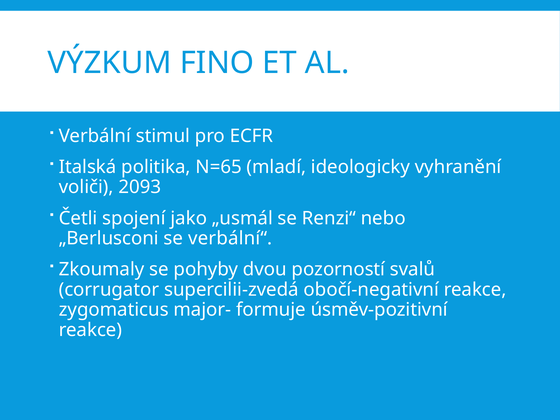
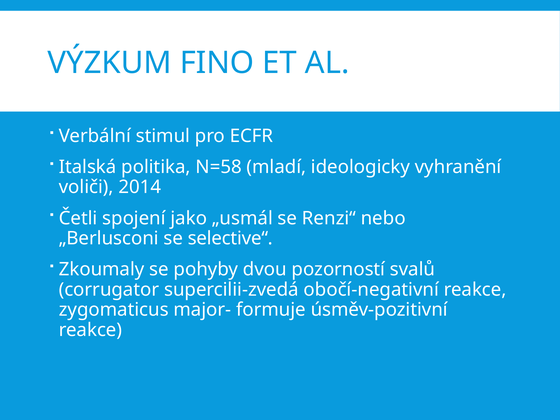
N=65: N=65 -> N=58
2093: 2093 -> 2014
verbální“: verbální“ -> selective“
